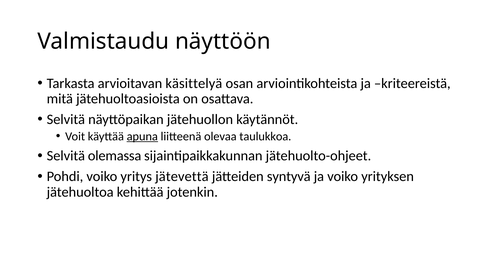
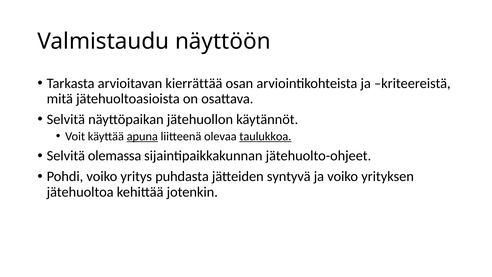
käsittelyä: käsittelyä -> kierrättää
taulukkoa underline: none -> present
jätevettä: jätevettä -> puhdasta
